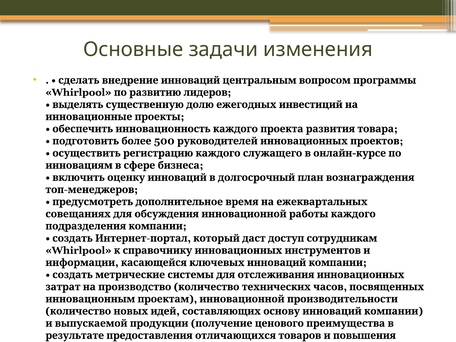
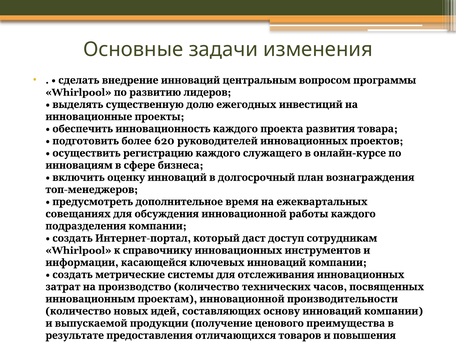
500: 500 -> 620
